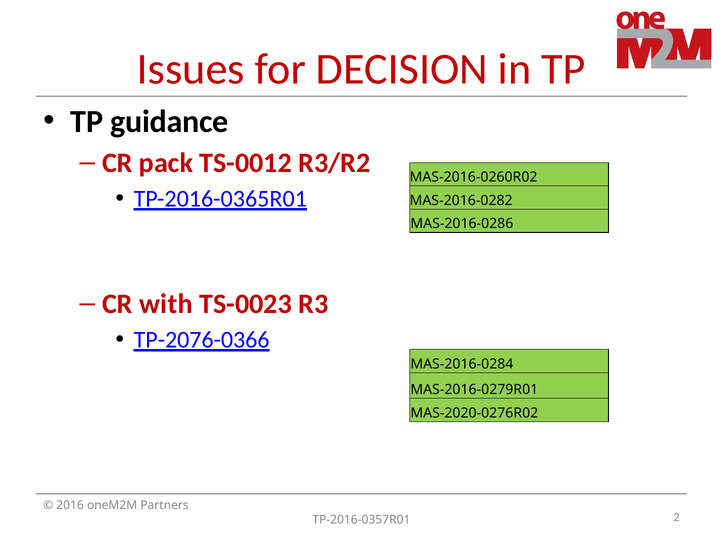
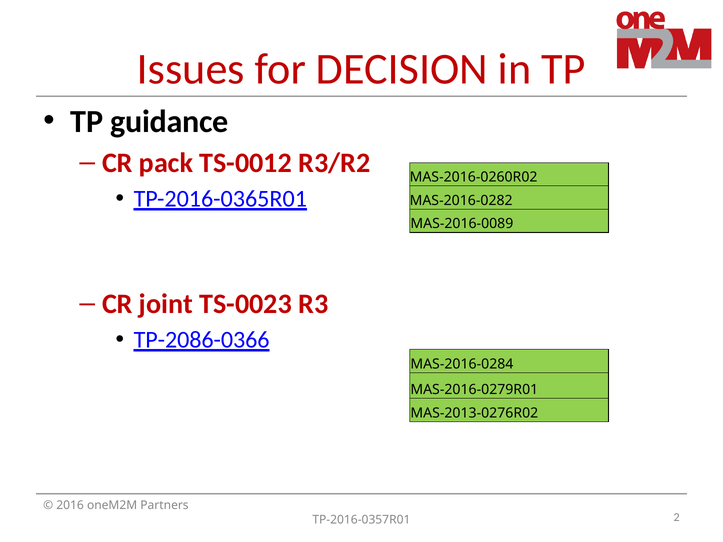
MAS-2016-0286: MAS-2016-0286 -> MAS-2016-0089
with: with -> joint
TP-2076-0366: TP-2076-0366 -> TP-2086-0366
MAS-2020-0276R02: MAS-2020-0276R02 -> MAS-2013-0276R02
